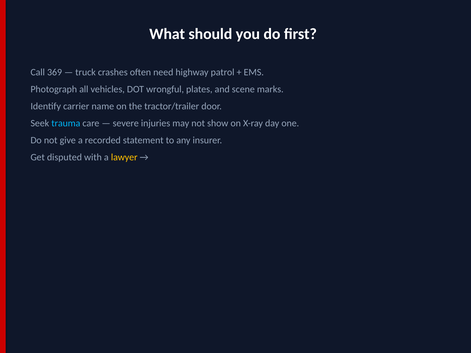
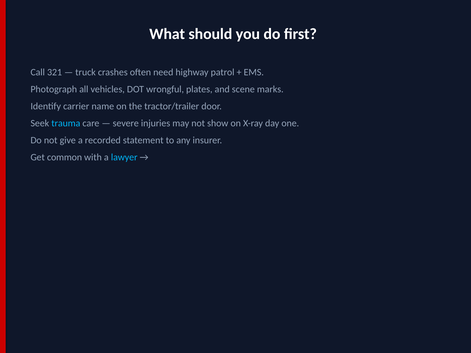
369: 369 -> 321
disputed: disputed -> common
lawyer colour: yellow -> light blue
